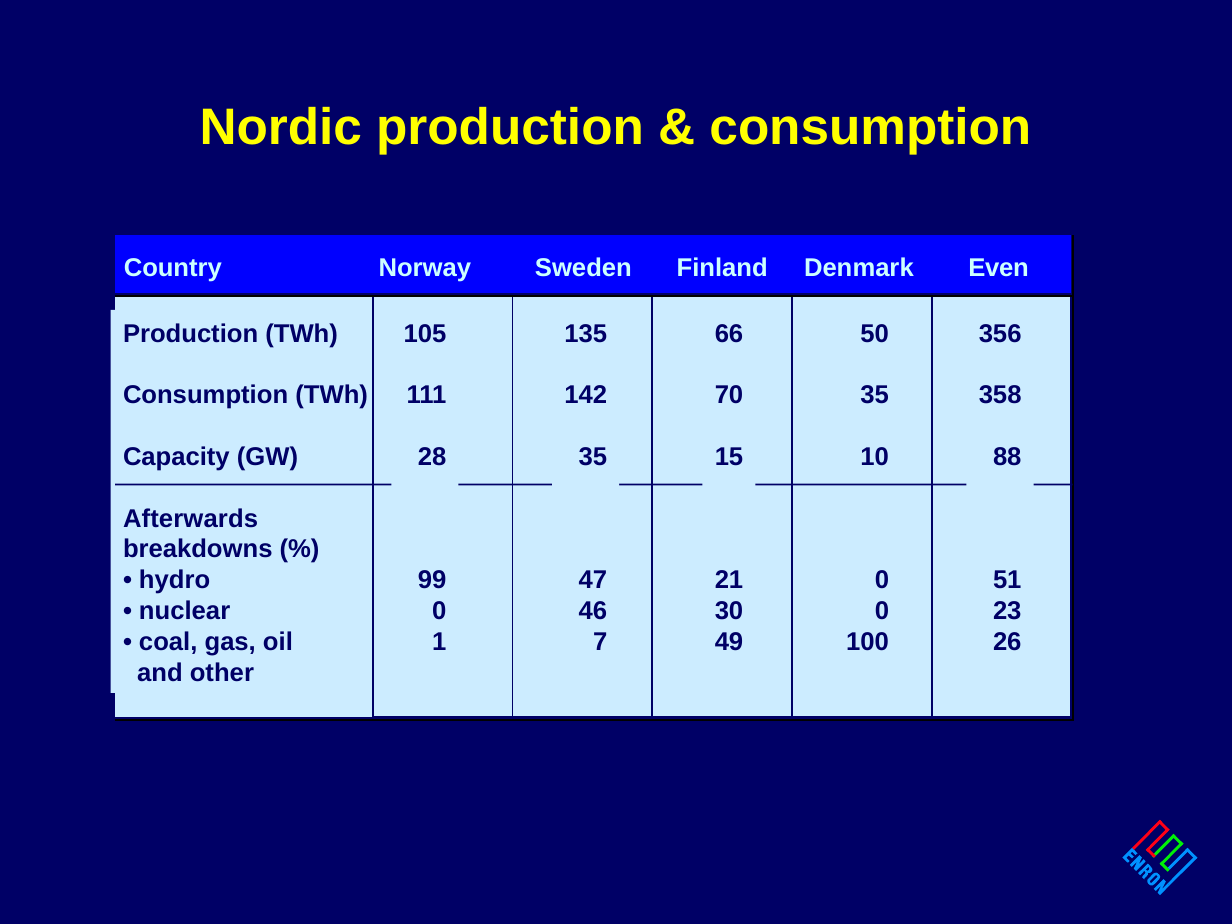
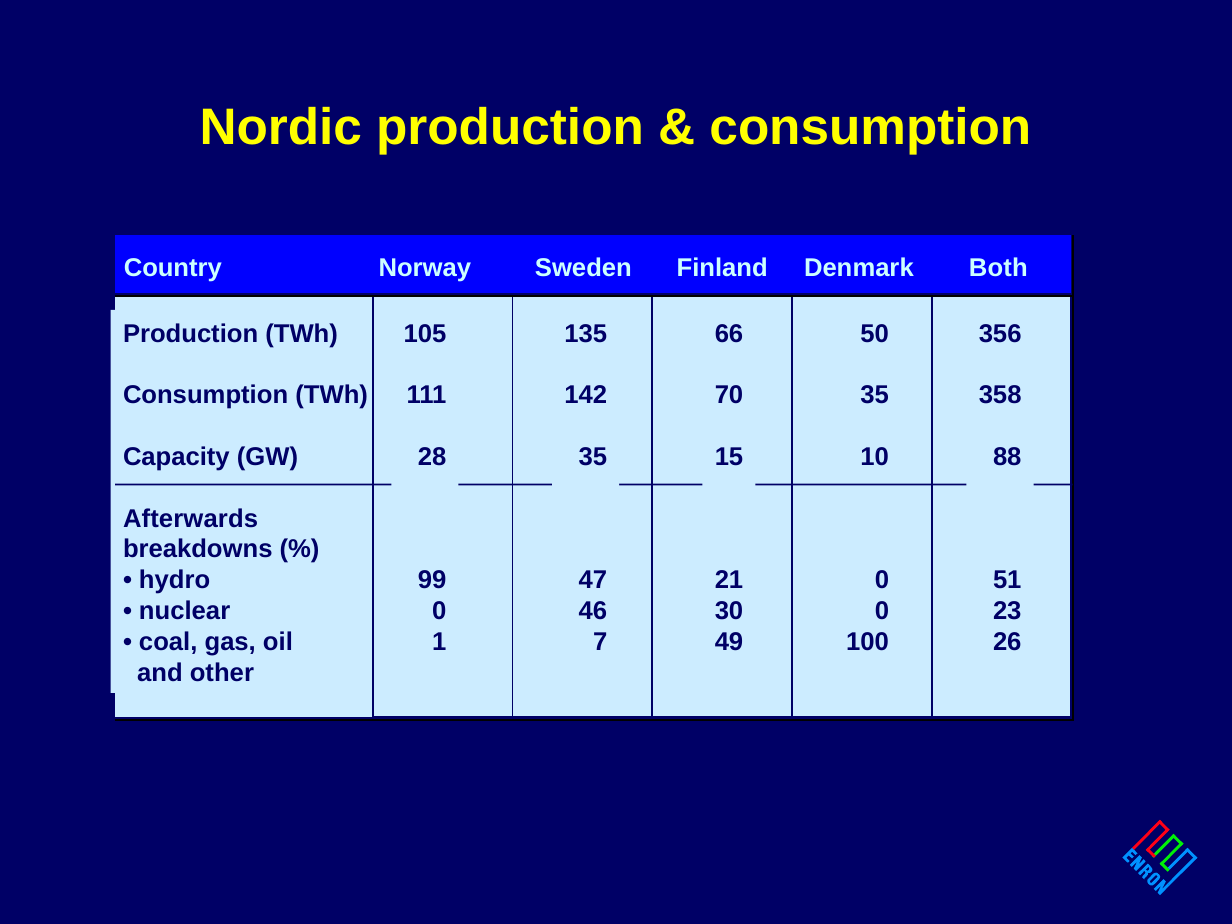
Even: Even -> Both
